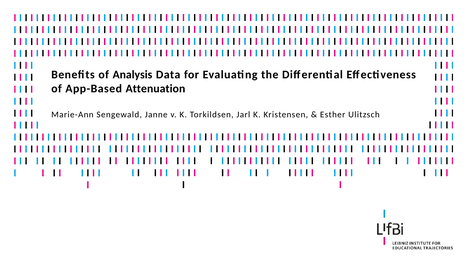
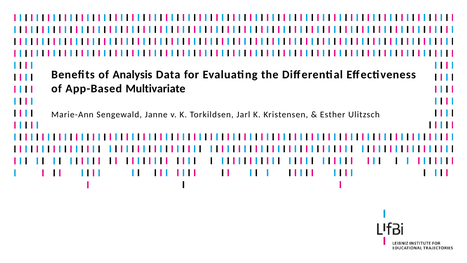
Attenuation: Attenuation -> Multivariate
